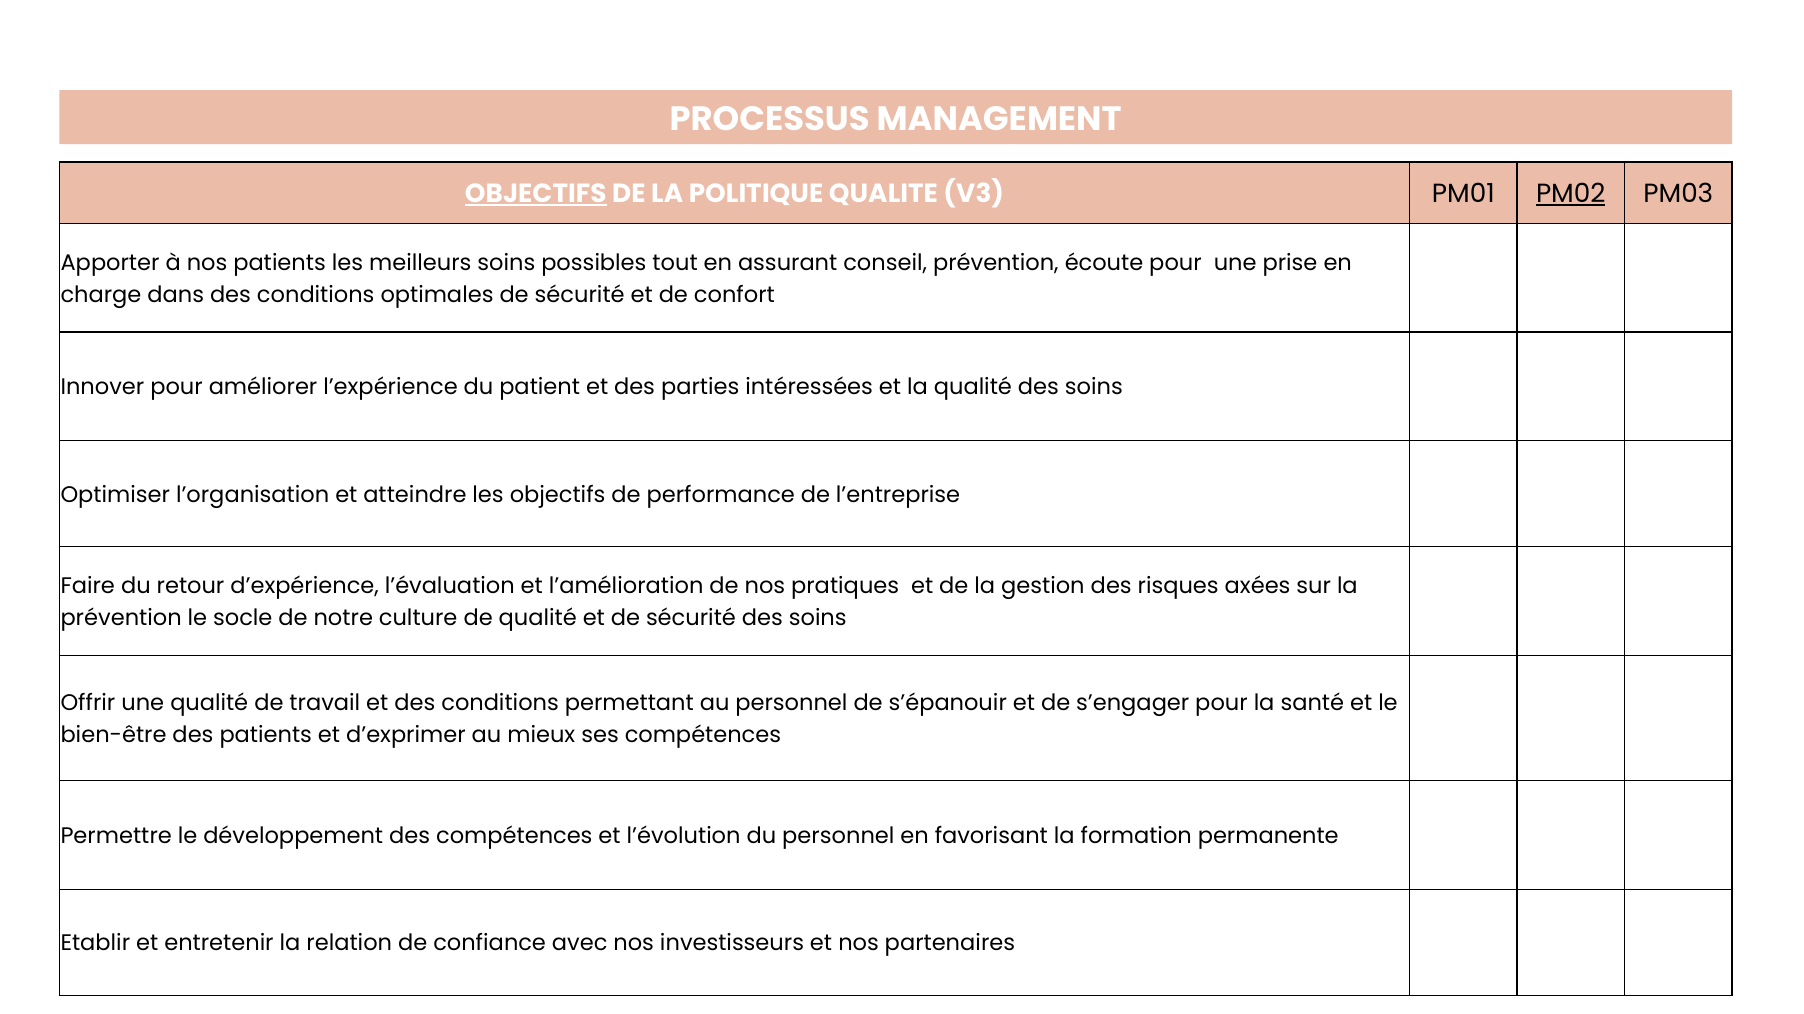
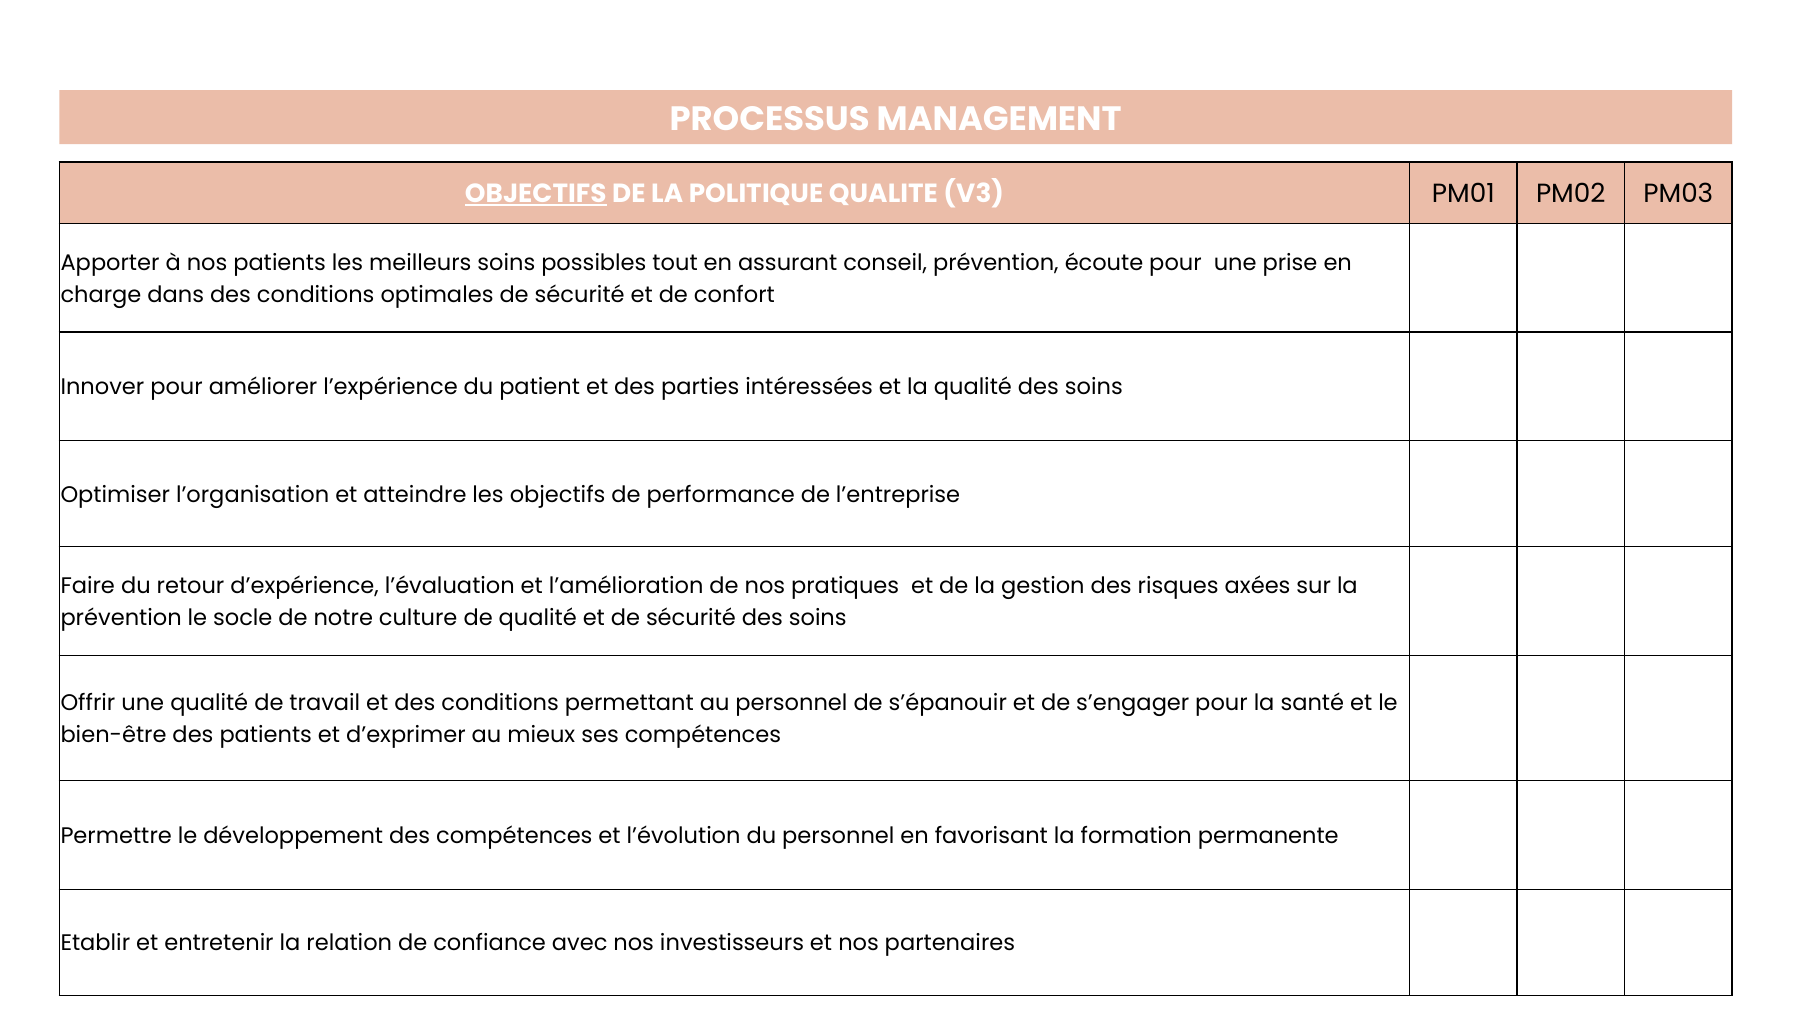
PM02 underline: present -> none
